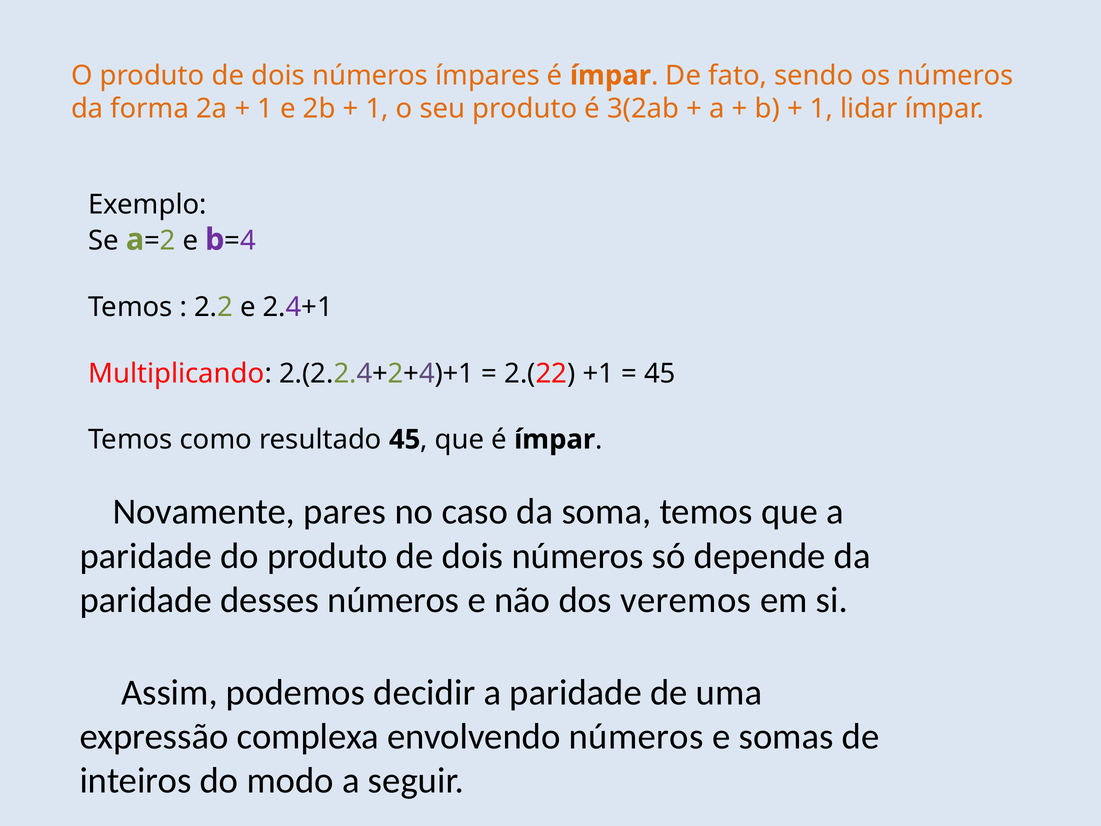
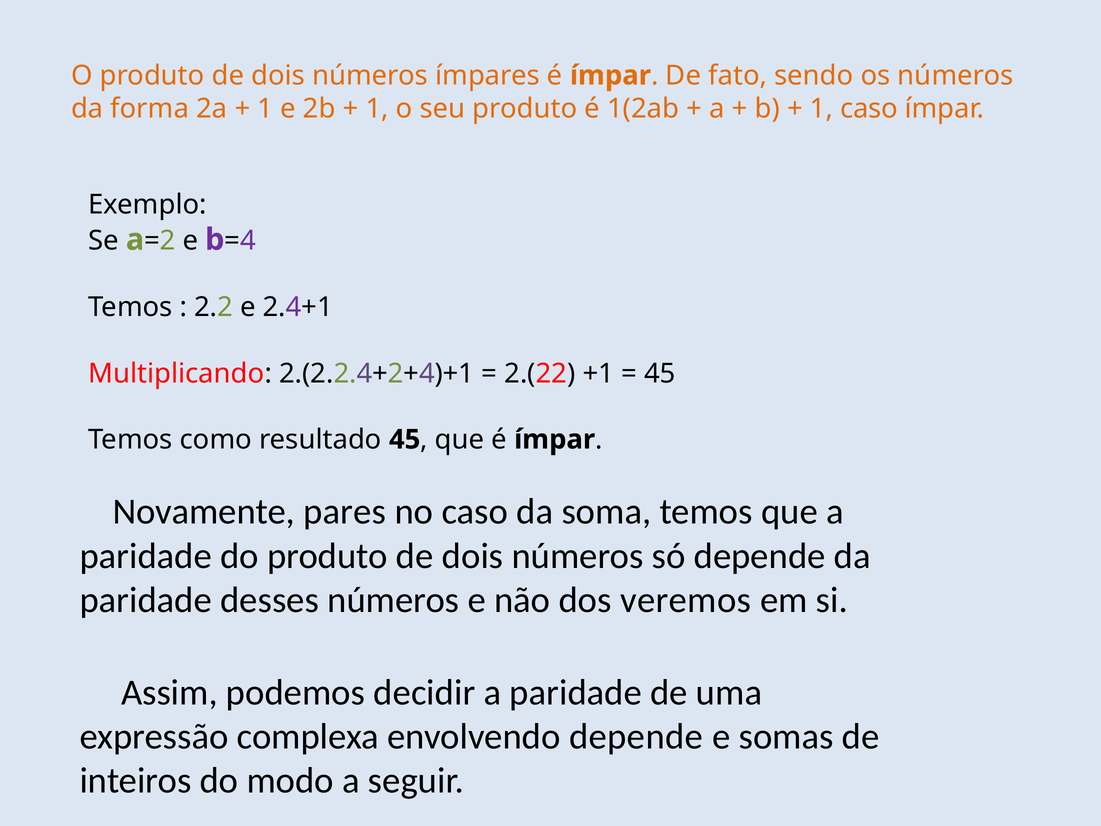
3(2ab: 3(2ab -> 1(2ab
1 lidar: lidar -> caso
envolvendo números: números -> depende
